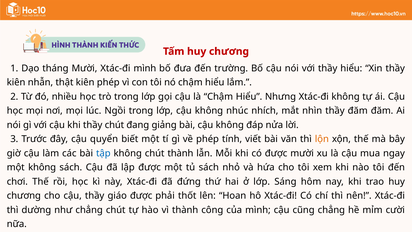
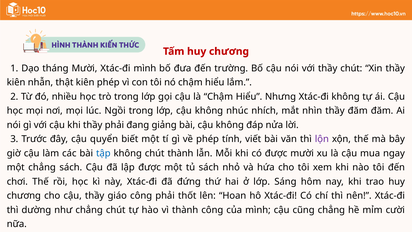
thầy hiểu: hiểu -> chút
thầy chút: chút -> phải
lộn colour: orange -> purple
một không: không -> chẳng
giáo được: được -> công
